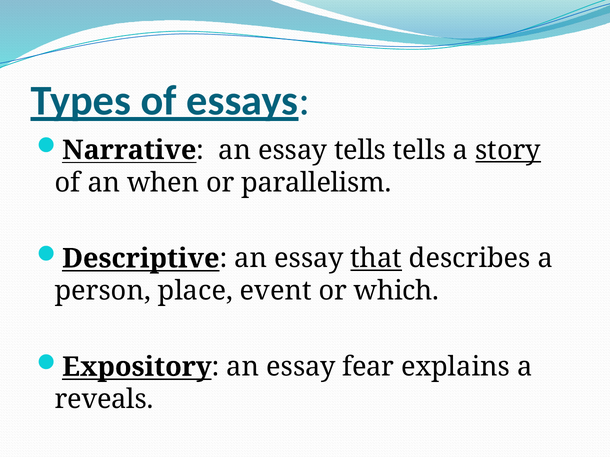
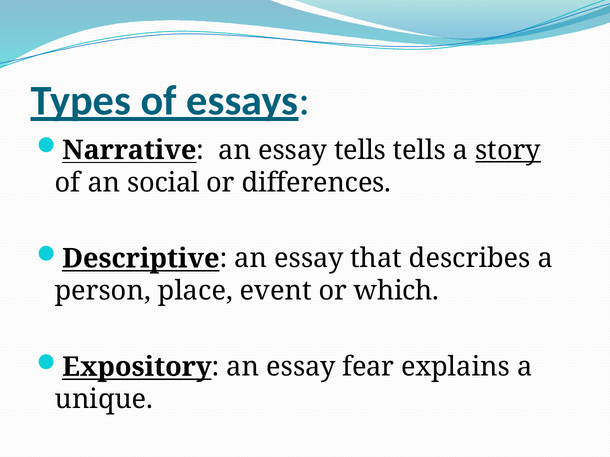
when: when -> social
parallelism: parallelism -> differences
that underline: present -> none
reveals: reveals -> unique
